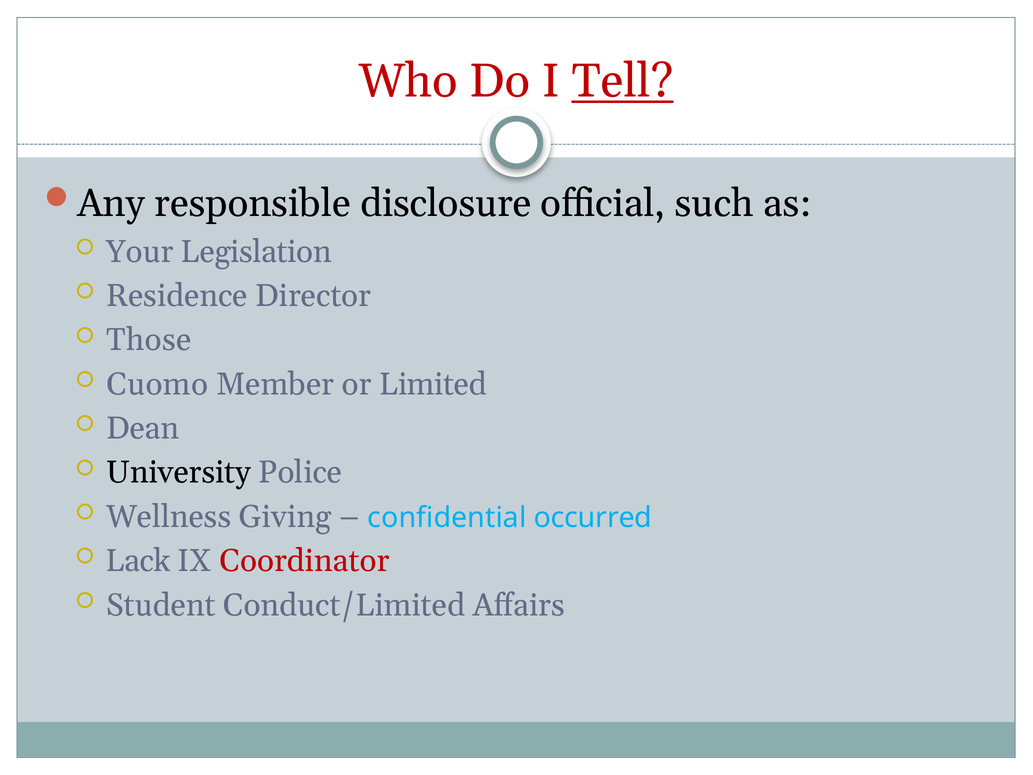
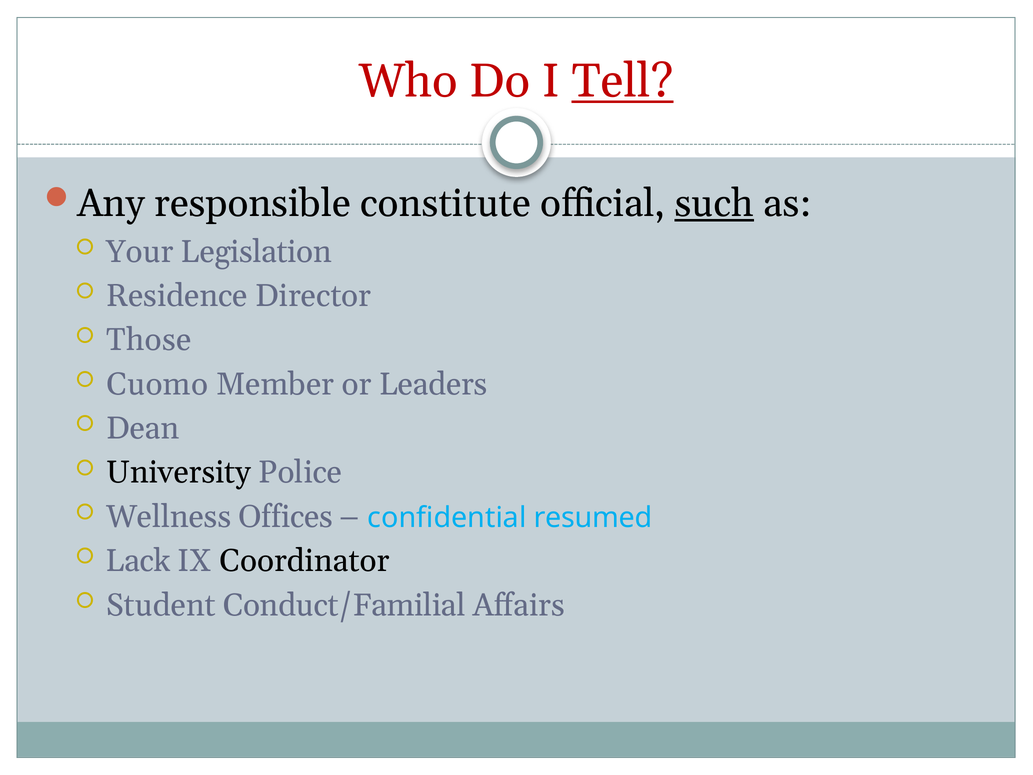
disclosure: disclosure -> constitute
such underline: none -> present
Limited: Limited -> Leaders
Giving: Giving -> Offices
occurred: occurred -> resumed
Coordinator colour: red -> black
Conduct/Limited: Conduct/Limited -> Conduct/Familial
